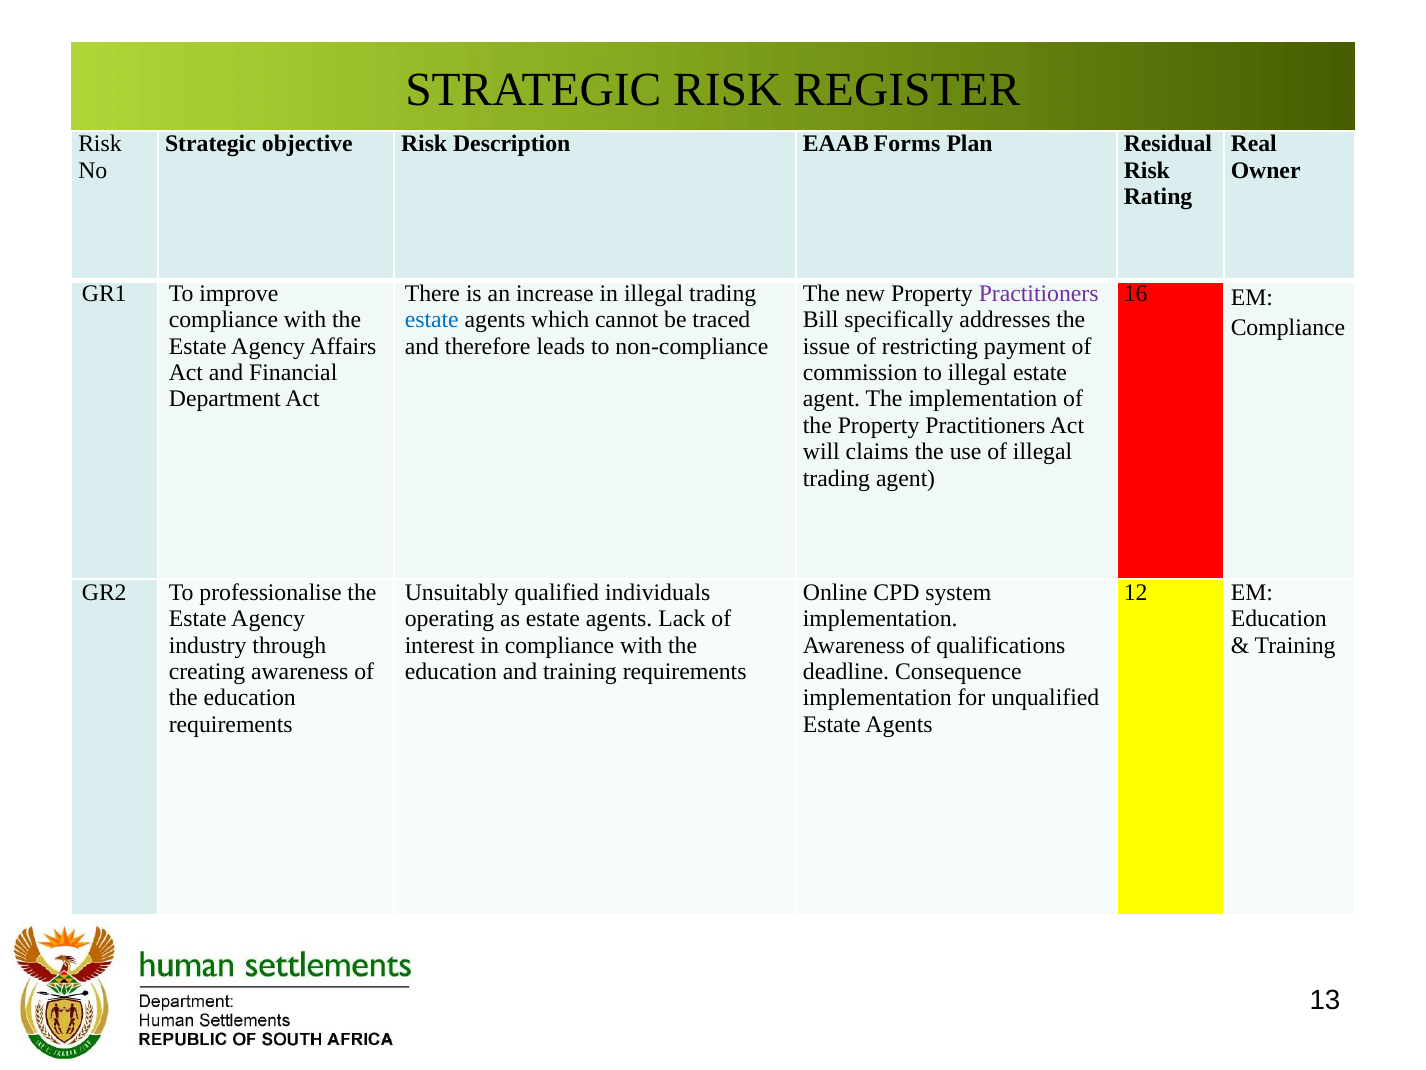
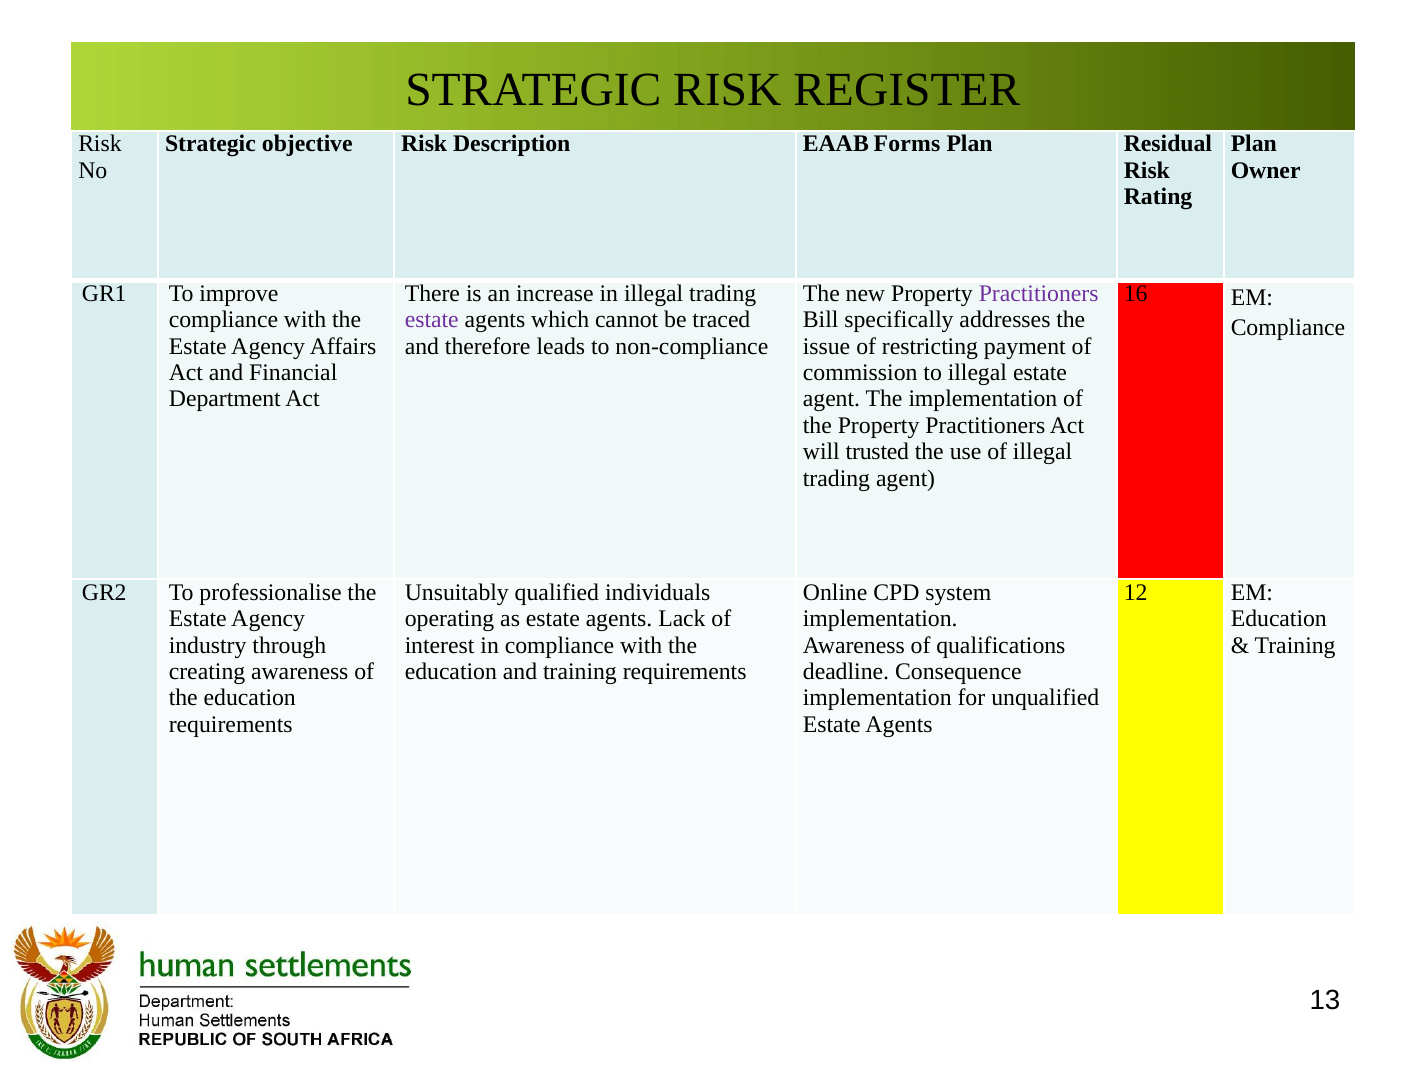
Real at (1254, 144): Real -> Plan
estate at (432, 320) colour: blue -> purple
claims: claims -> trusted
